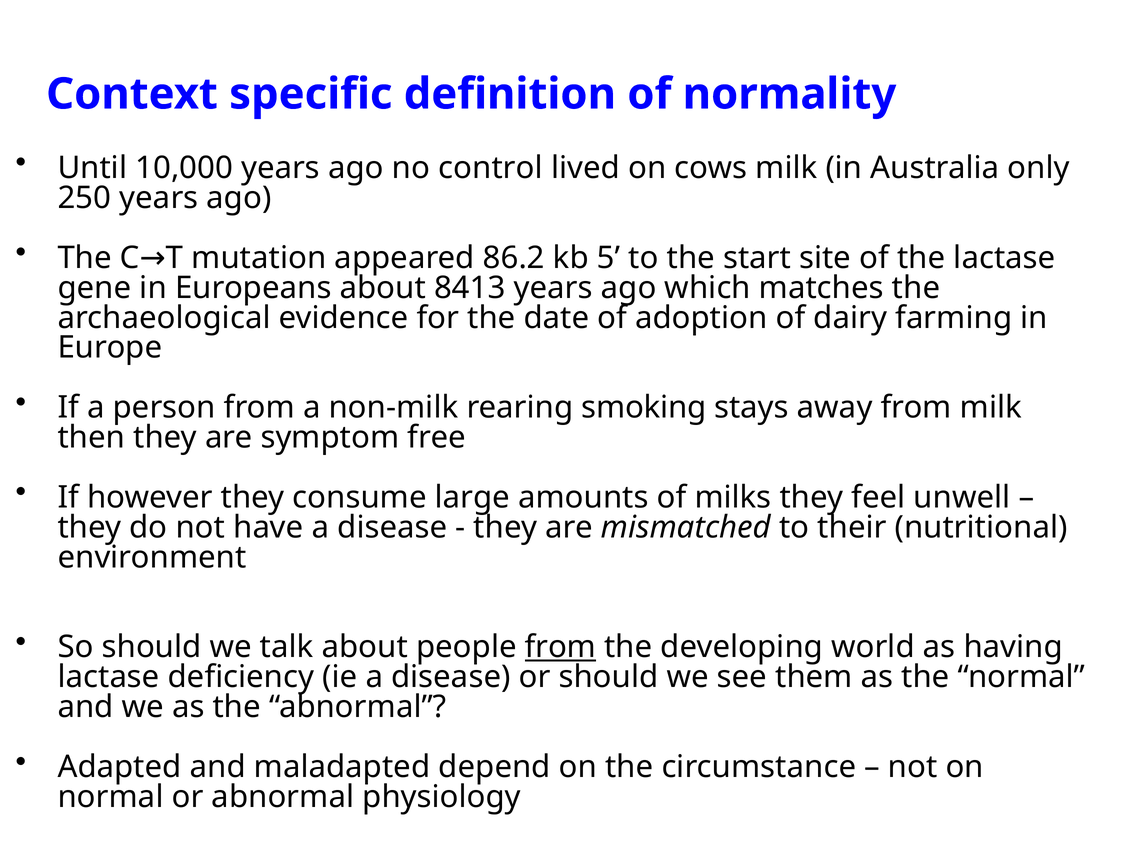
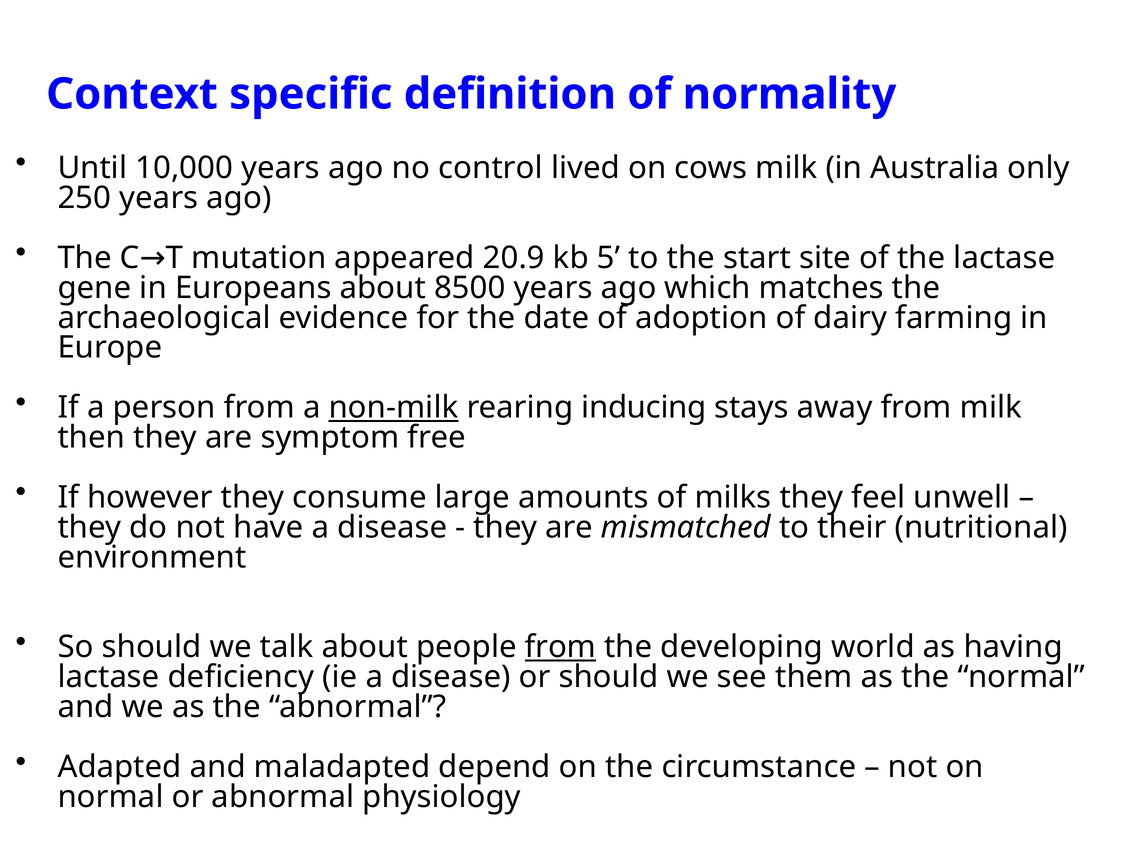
86.2: 86.2 -> 20.9
8413: 8413 -> 8500
non-milk underline: none -> present
smoking: smoking -> inducing
